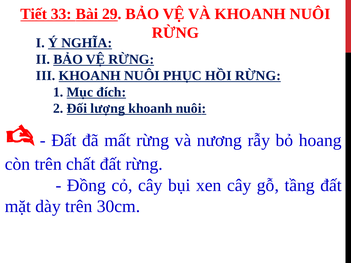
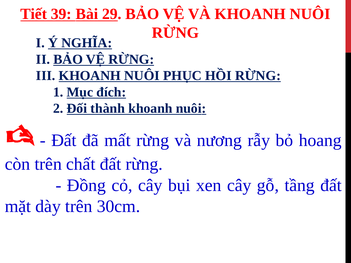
33: 33 -> 39
lượng: lượng -> thành
